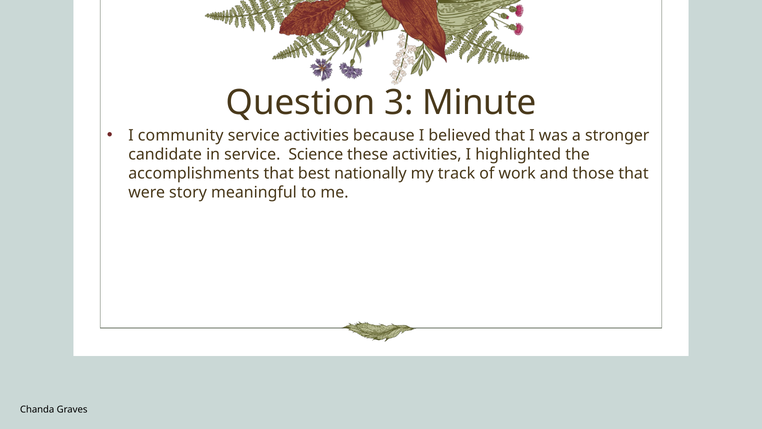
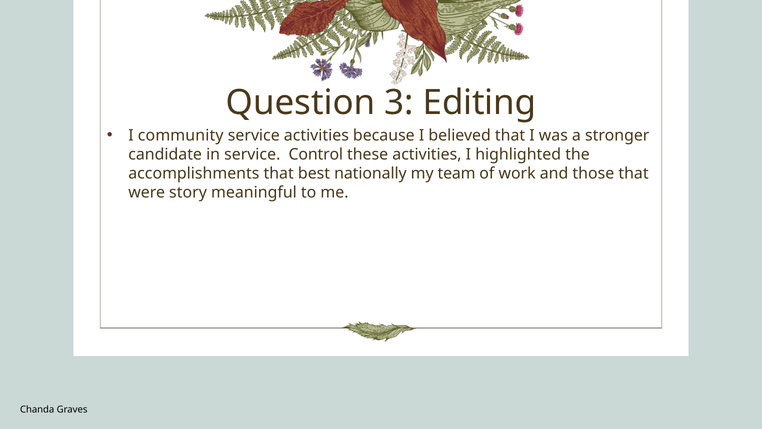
Minute: Minute -> Editing
Science: Science -> Control
track: track -> team
